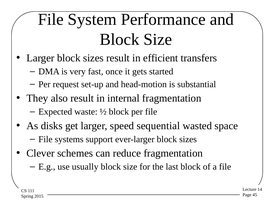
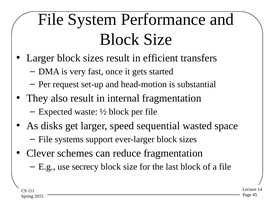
usually: usually -> secrecy
